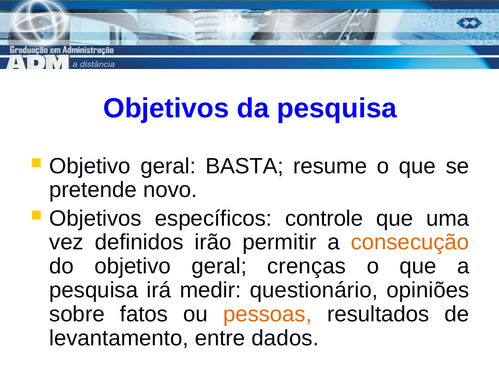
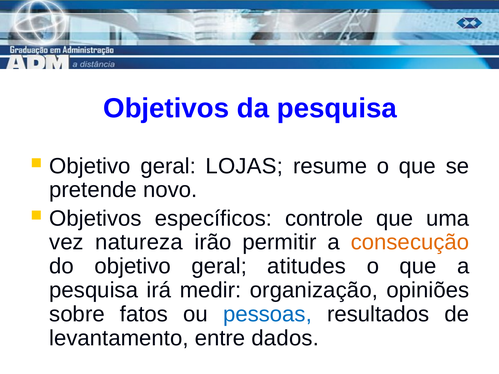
BASTA: BASTA -> LOJAS
definidos: definidos -> natureza
crenças: crenças -> atitudes
questionário: questionário -> organização
pessoas colour: orange -> blue
